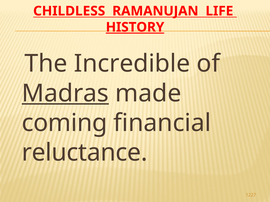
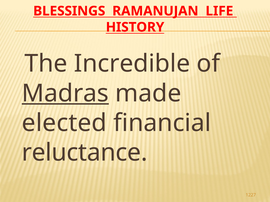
CHILDLESS: CHILDLESS -> BLESSINGS
HISTORY underline: present -> none
coming: coming -> elected
